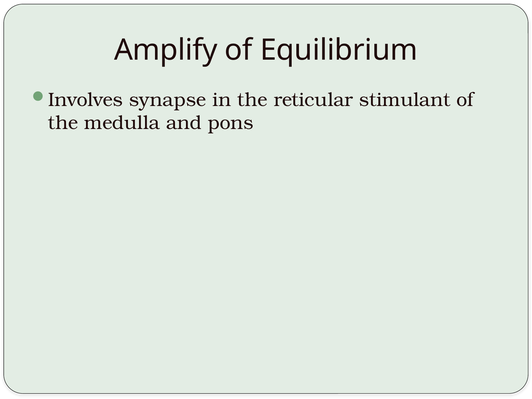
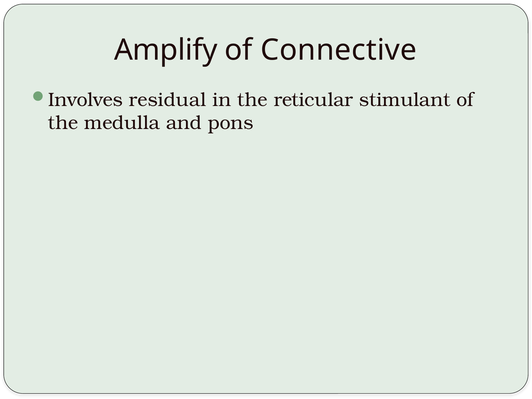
Equilibrium: Equilibrium -> Connective
synapse: synapse -> residual
